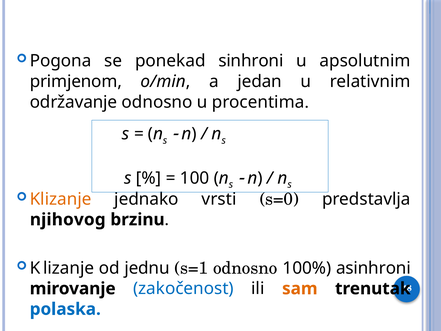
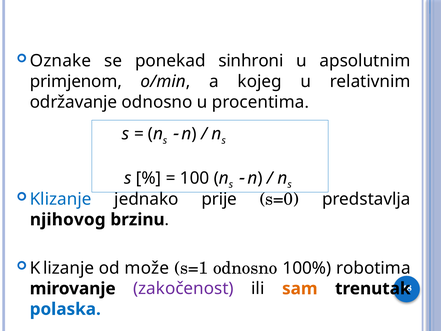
Pogona: Pogona -> Oznake
jedan: jedan -> kojeg
Klizanje at (61, 199) colour: orange -> blue
vrsti: vrsti -> prije
jednu: jednu -> može
asinhroni: asinhroni -> robotima
zakočenost colour: blue -> purple
